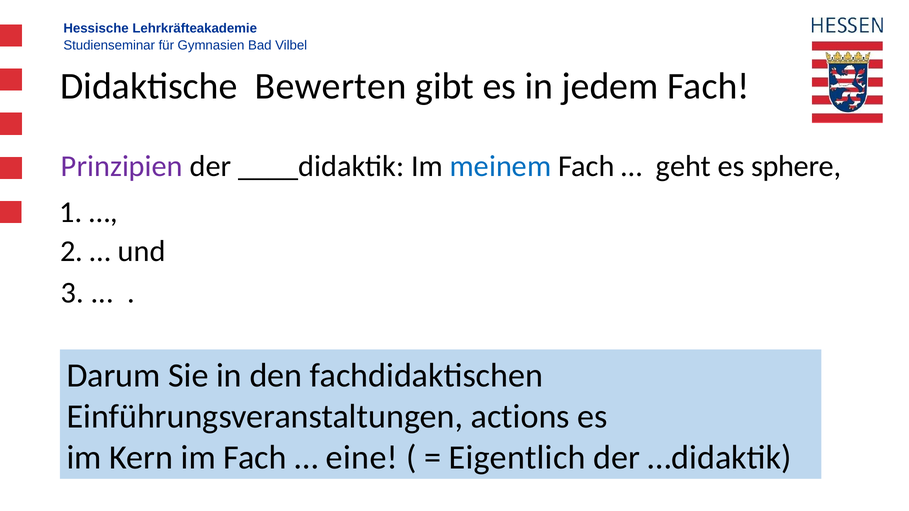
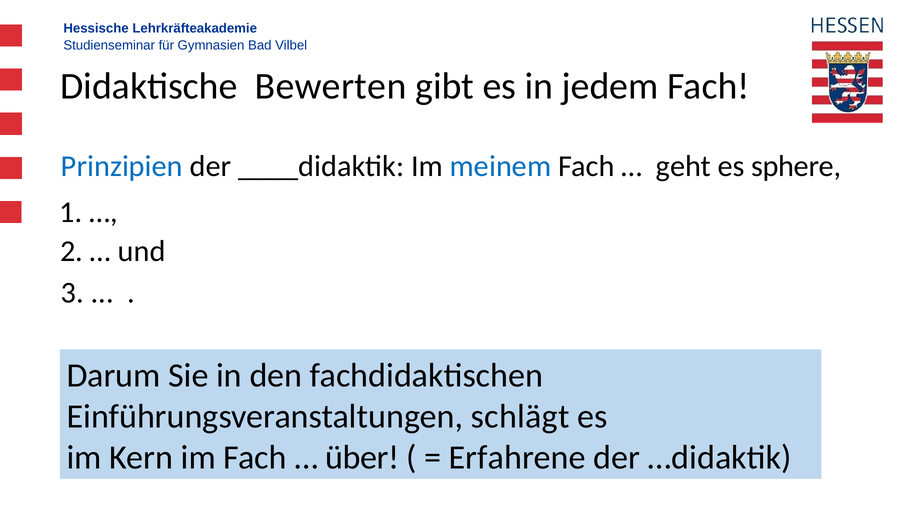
Prinzipien colour: purple -> blue
actions: actions -> schlägt
eine: eine -> über
Eigentlich: Eigentlich -> Erfahrene
